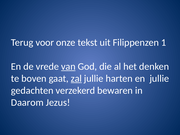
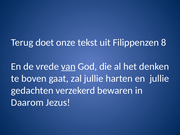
voor: voor -> doet
1: 1 -> 8
zal underline: present -> none
